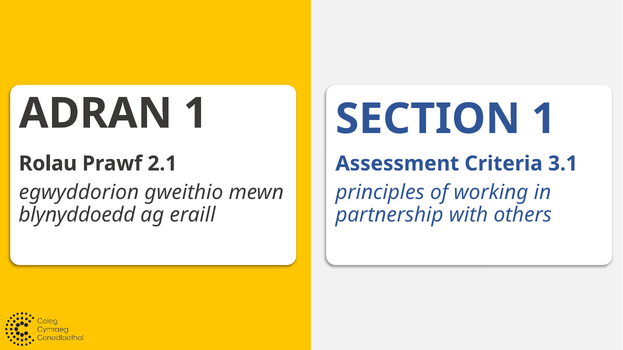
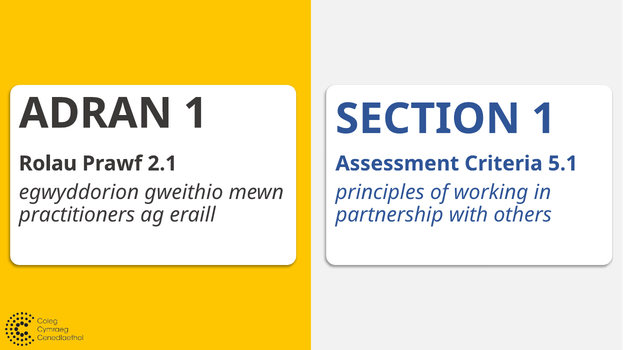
3.1: 3.1 -> 5.1
blynyddoedd: blynyddoedd -> practitioners
